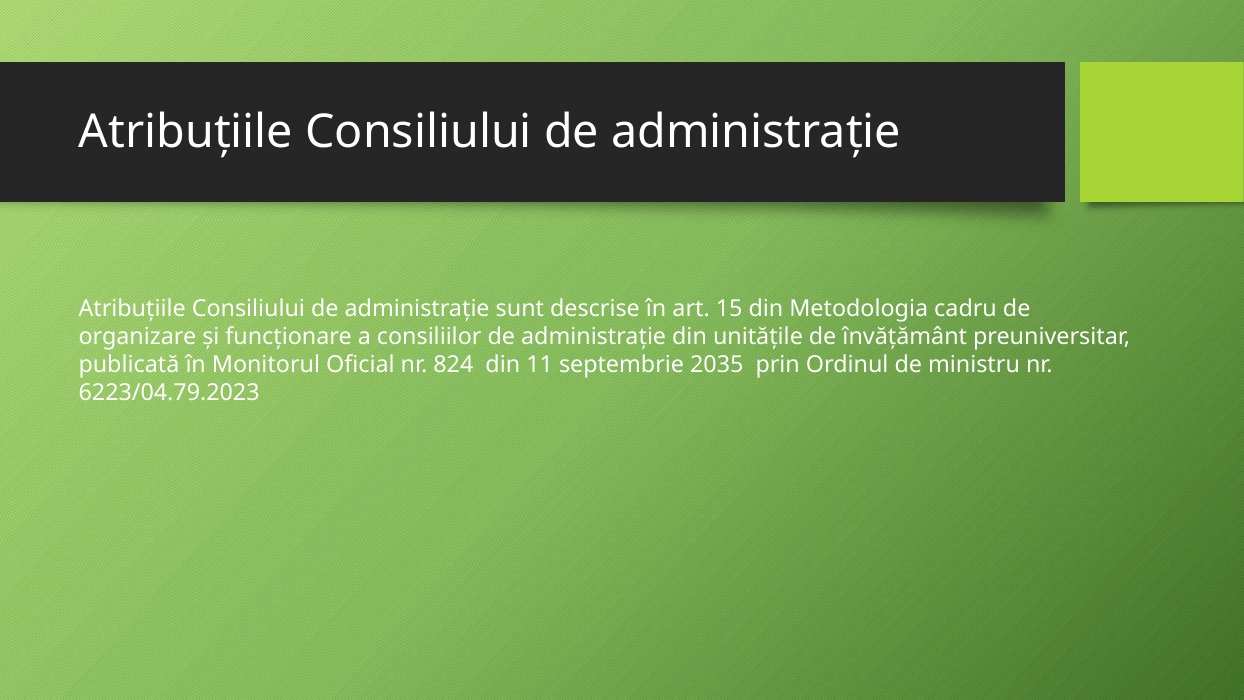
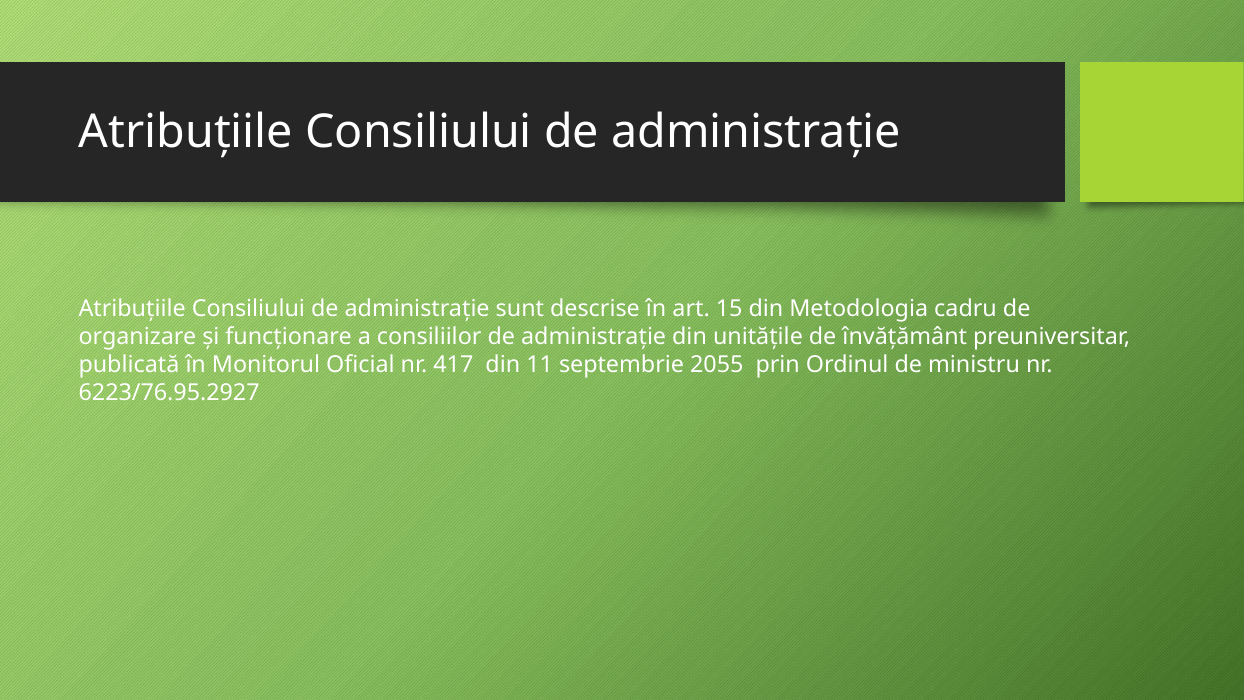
824: 824 -> 417
2035: 2035 -> 2055
6223/04.79.2023: 6223/04.79.2023 -> 6223/76.95.2927
